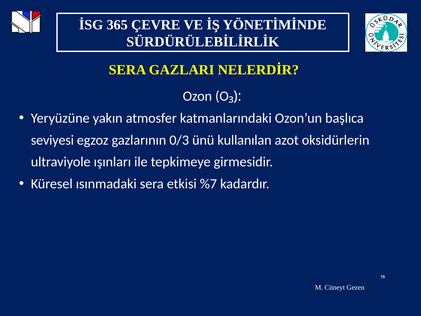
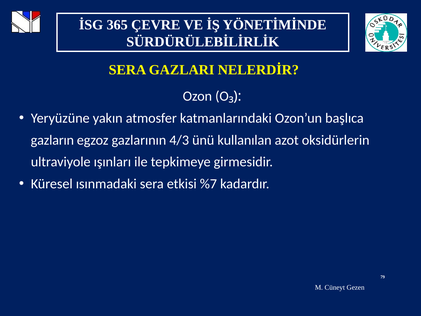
seviyesi: seviyesi -> gazların
0/3: 0/3 -> 4/3
